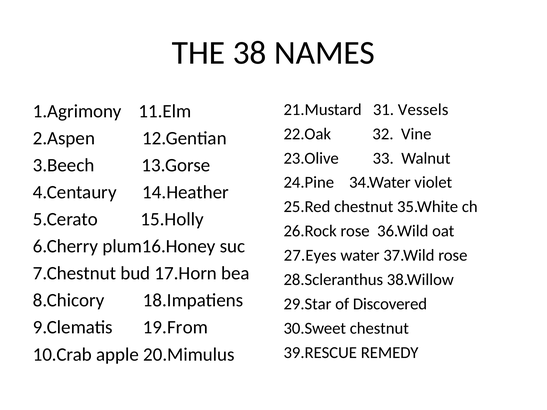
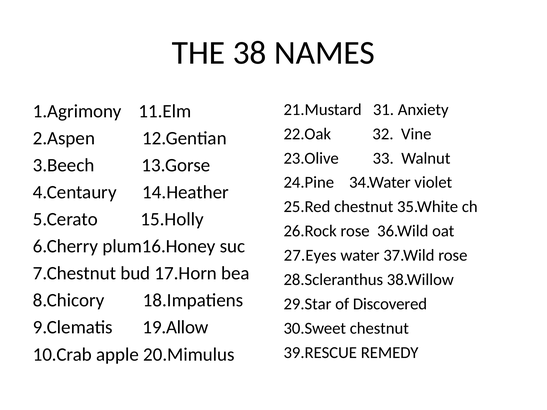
Vessels: Vessels -> Anxiety
19.From: 19.From -> 19.Allow
